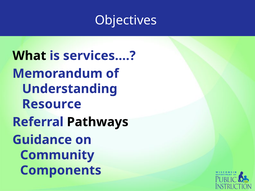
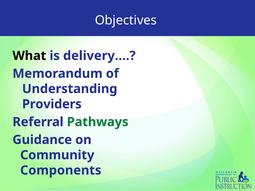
services…: services… -> delivery…
Resource: Resource -> Providers
Pathways colour: black -> green
